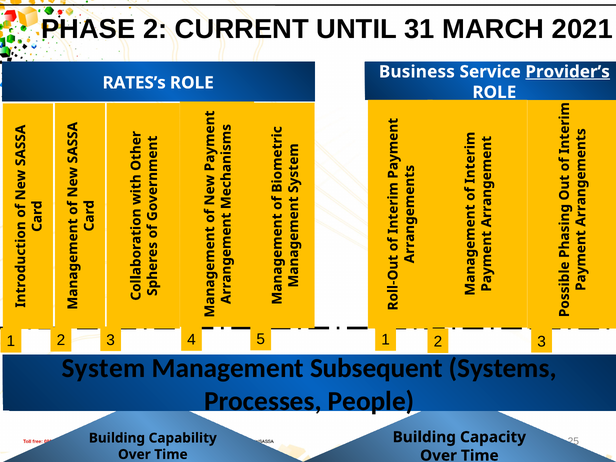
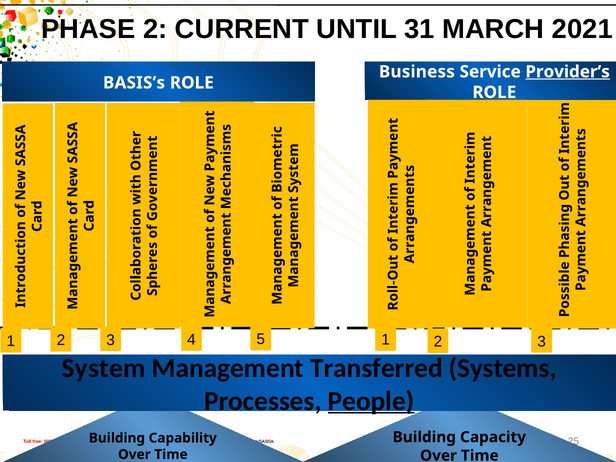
RATES’s: RATES’s -> BASIS’s
Subsequent: Subsequent -> Transferred
People underline: none -> present
